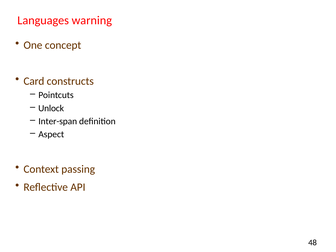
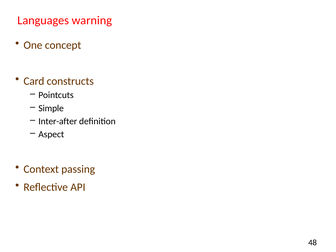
Unlock: Unlock -> Simple
Inter-span: Inter-span -> Inter-after
